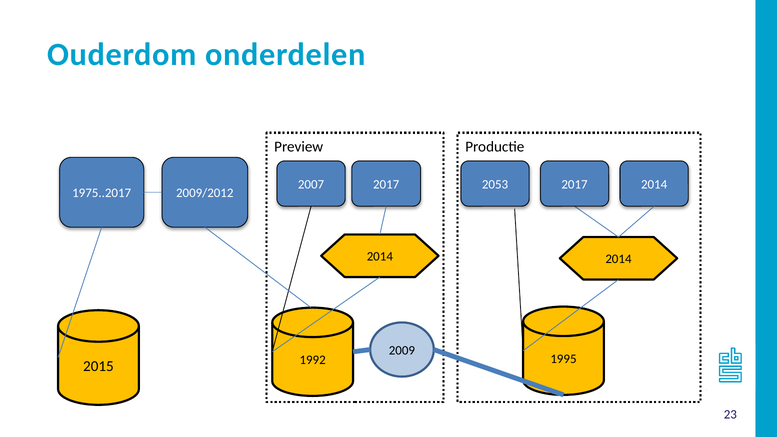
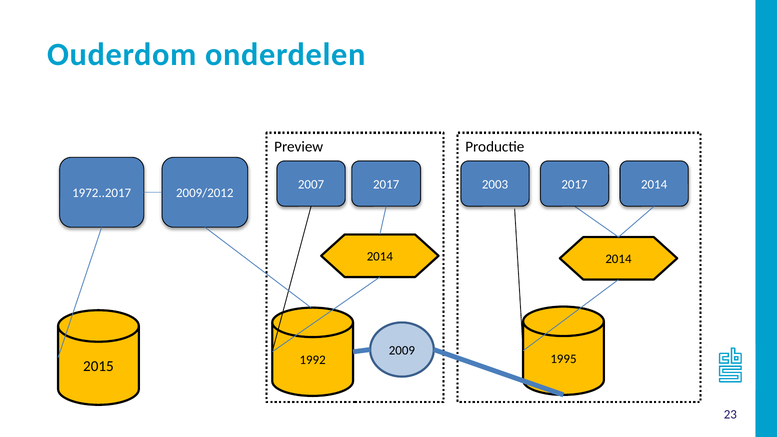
2053: 2053 -> 2003
1975..2017: 1975..2017 -> 1972..2017
